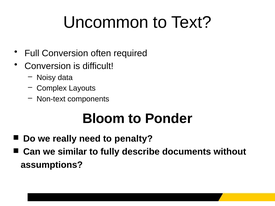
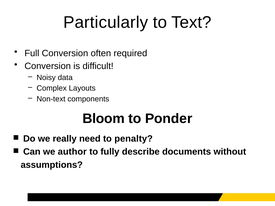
Uncommon: Uncommon -> Particularly
similar: similar -> author
